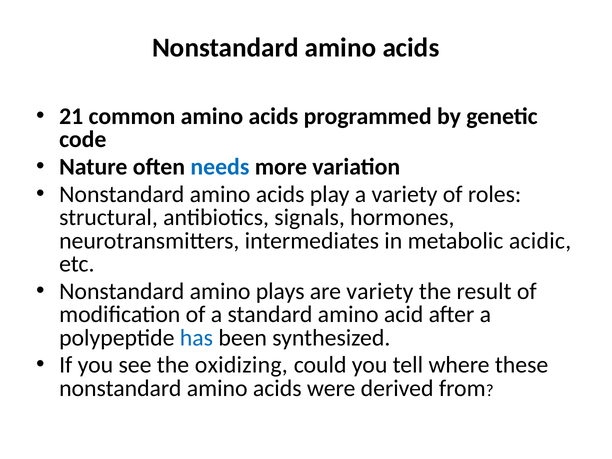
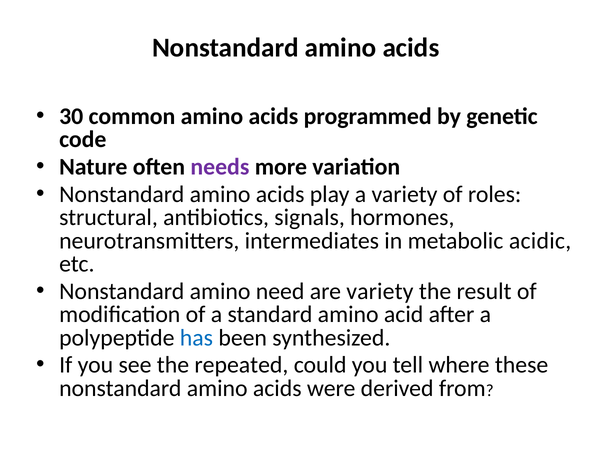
21: 21 -> 30
needs colour: blue -> purple
plays: plays -> need
oxidizing: oxidizing -> repeated
